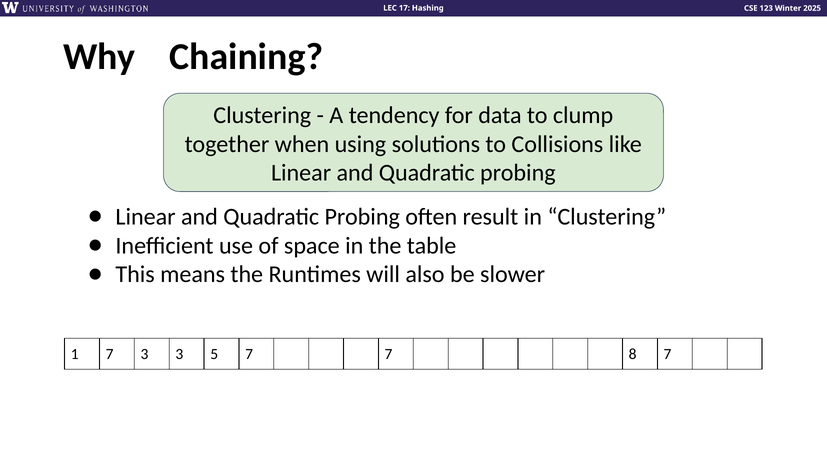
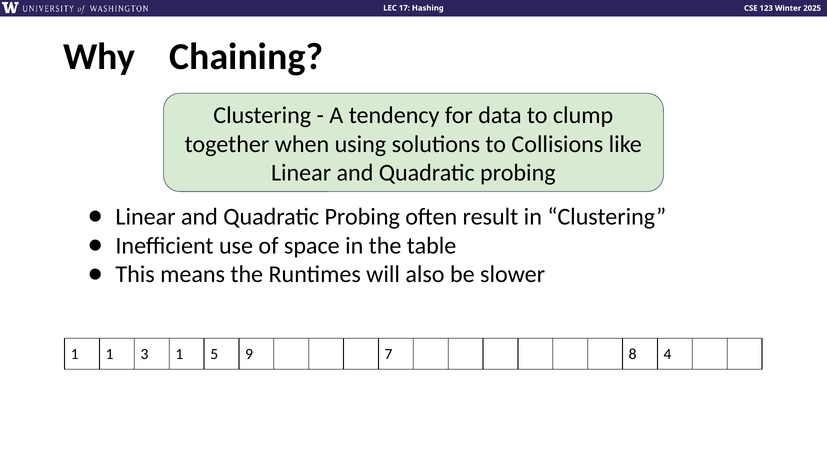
1 7: 7 -> 1
3 3: 3 -> 1
5 7: 7 -> 9
8 7: 7 -> 4
